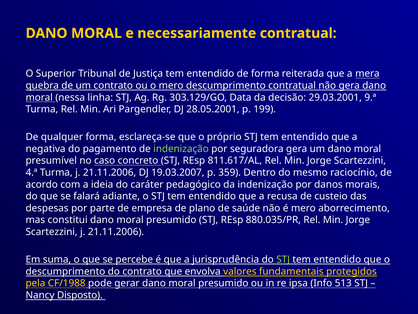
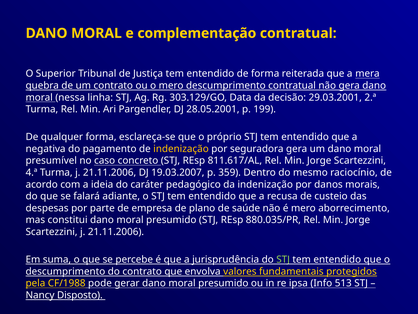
necessariamente: necessariamente -> complementação
9.ª: 9.ª -> 2.ª
indenização at (181, 149) colour: light green -> yellow
